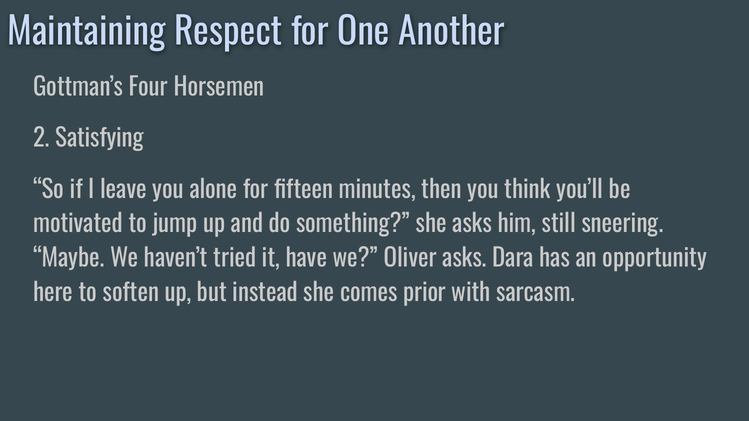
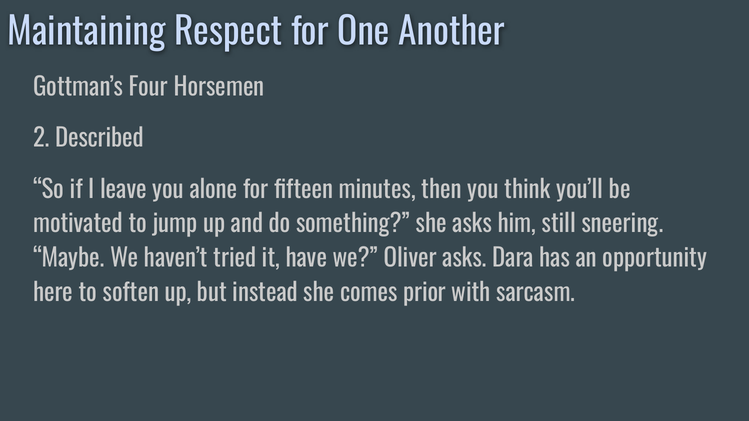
Satisfying: Satisfying -> Described
